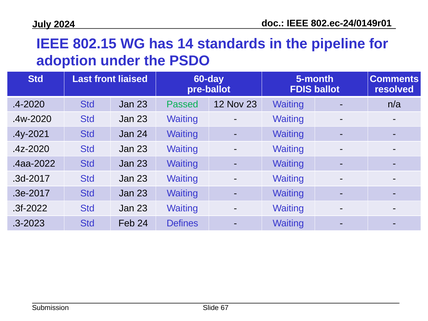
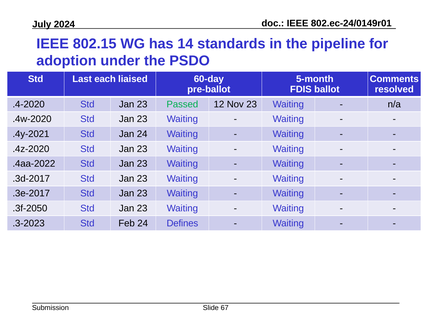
front: front -> each
.3f-2022: .3f-2022 -> .3f-2050
